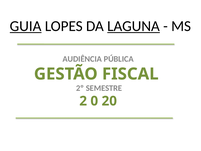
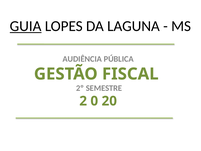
LAGUNA underline: present -> none
